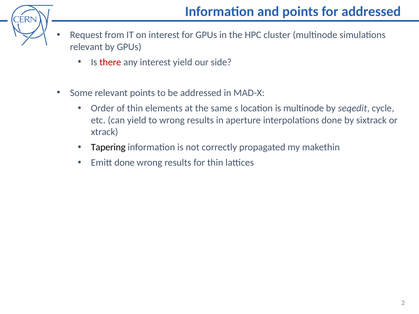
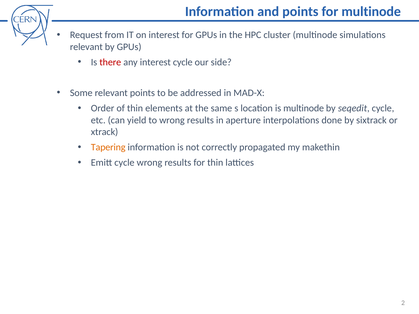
for addressed: addressed -> multinode
interest yield: yield -> cycle
Tapering colour: black -> orange
Emitt done: done -> cycle
